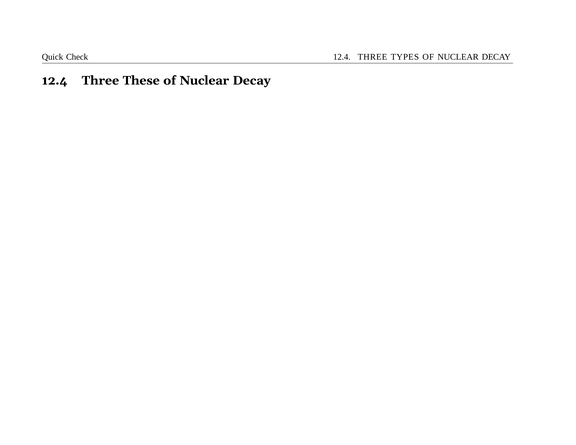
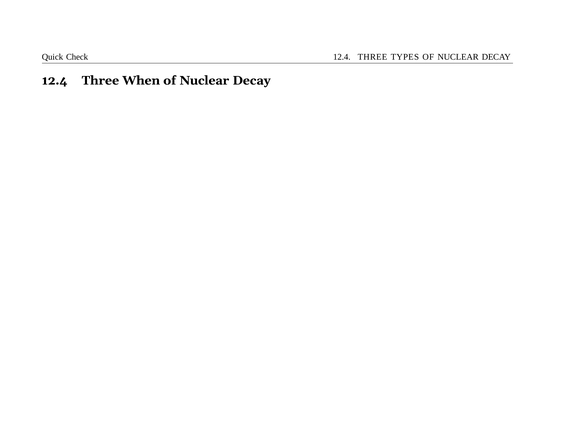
These: These -> When
